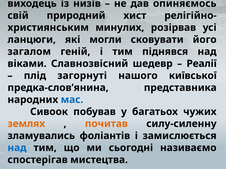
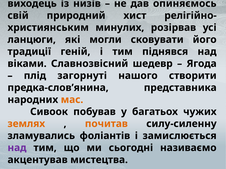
загалом: загалом -> традиції
Реалії: Реалії -> Ягода
київської: київської -> створити
мас colour: blue -> orange
над at (17, 148) colour: blue -> purple
спостерігав: спостерігав -> акцентував
